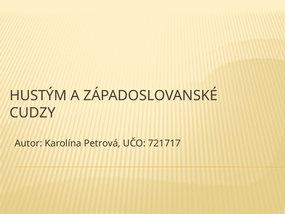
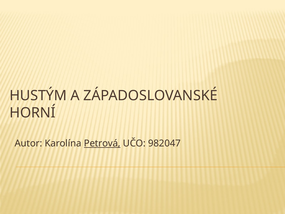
CUDZY: CUDZY -> HORNÍ
Petrová underline: none -> present
721717: 721717 -> 982047
